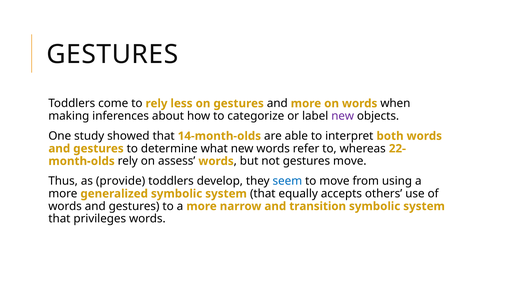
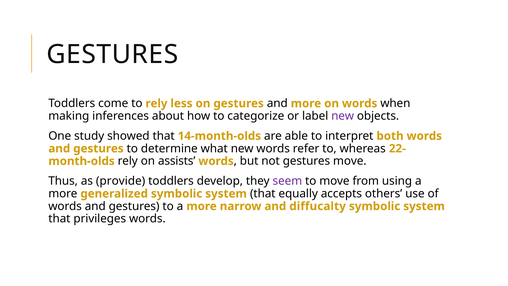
assess: assess -> assists
seem colour: blue -> purple
transition: transition -> diffucalty
